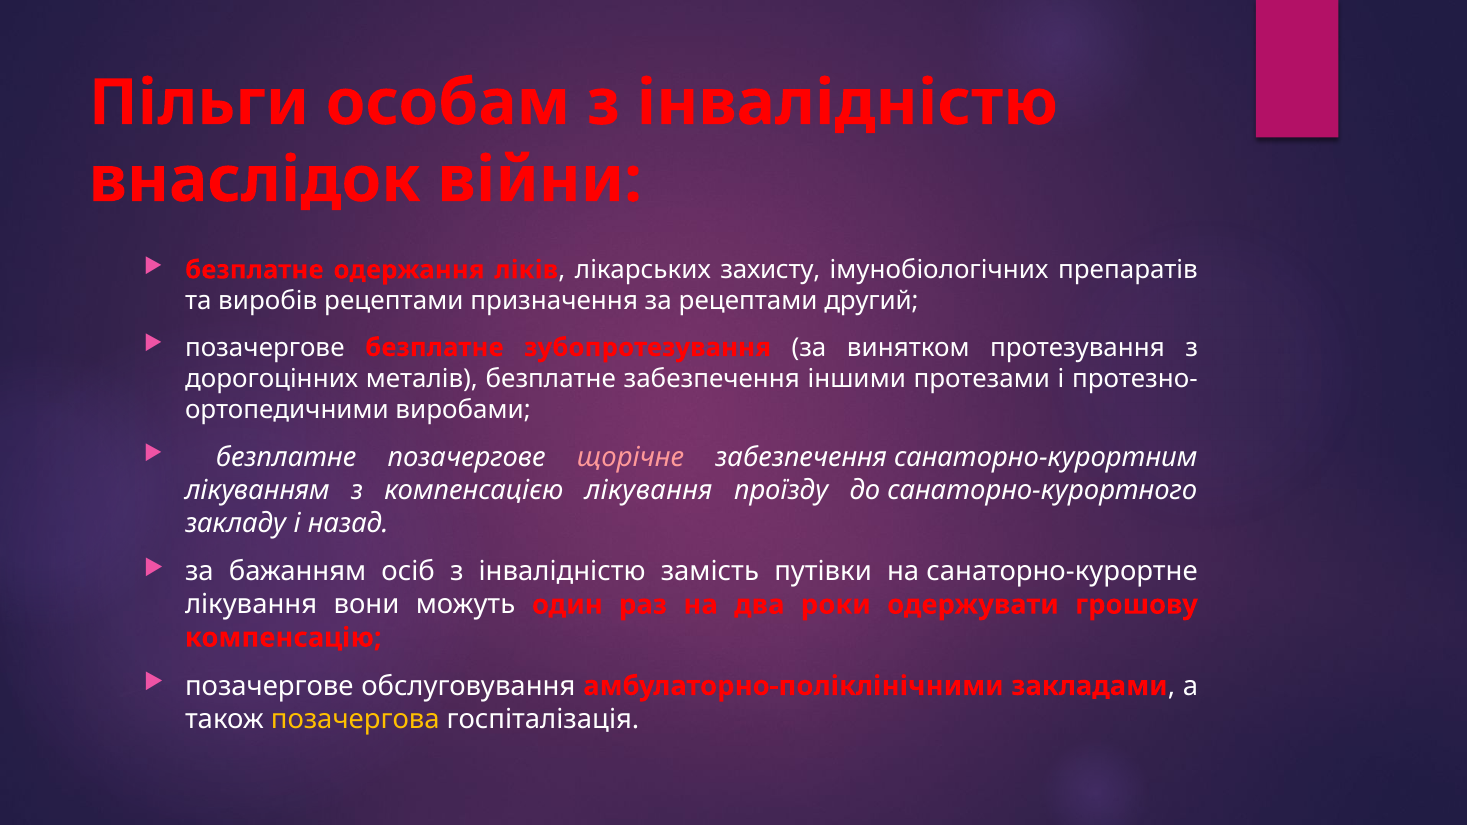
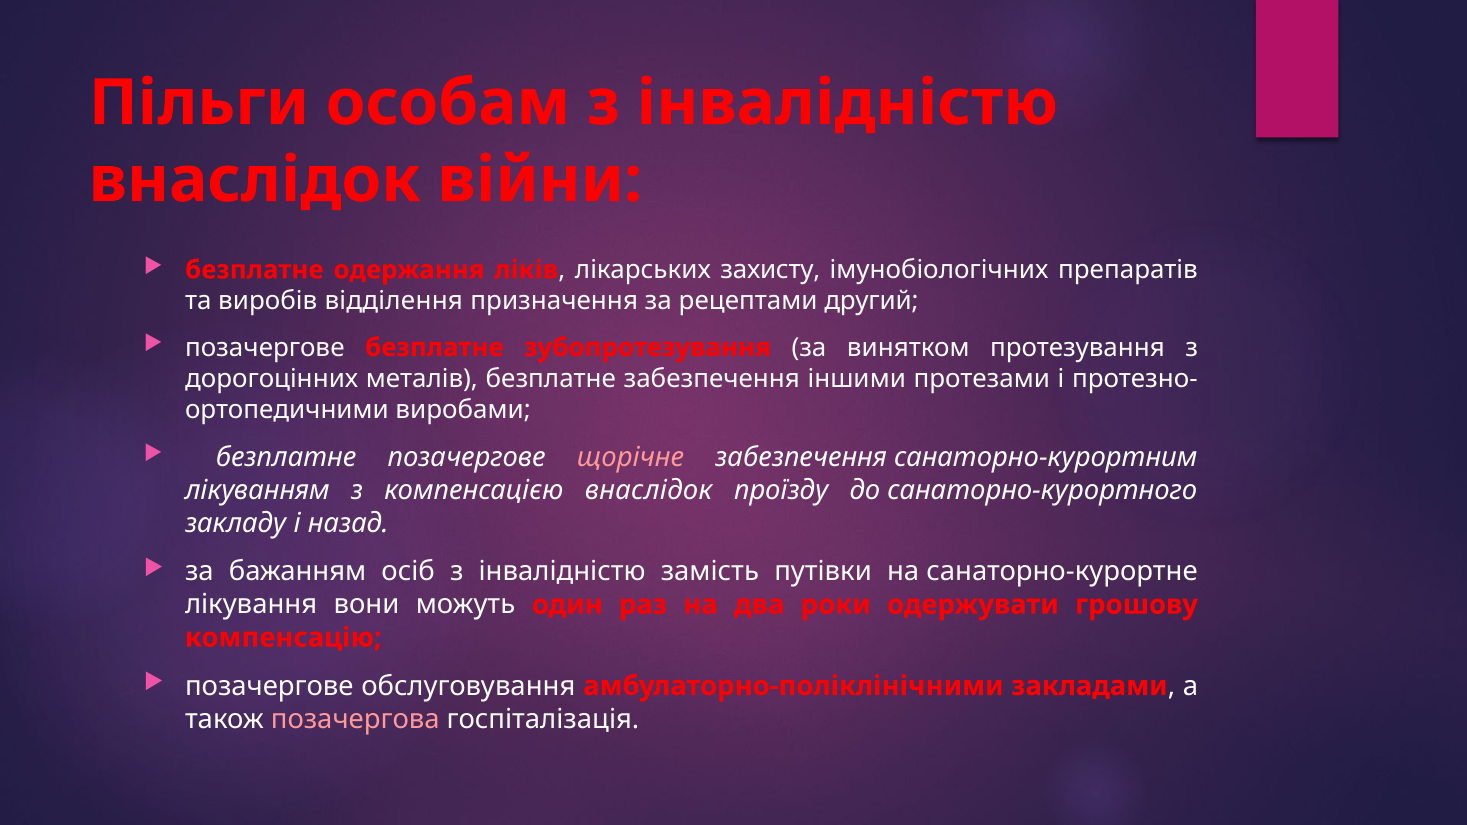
виробів рецептами: рецептами -> відділення
компенсацією лікування: лікування -> внаслідок
позачергова colour: yellow -> pink
